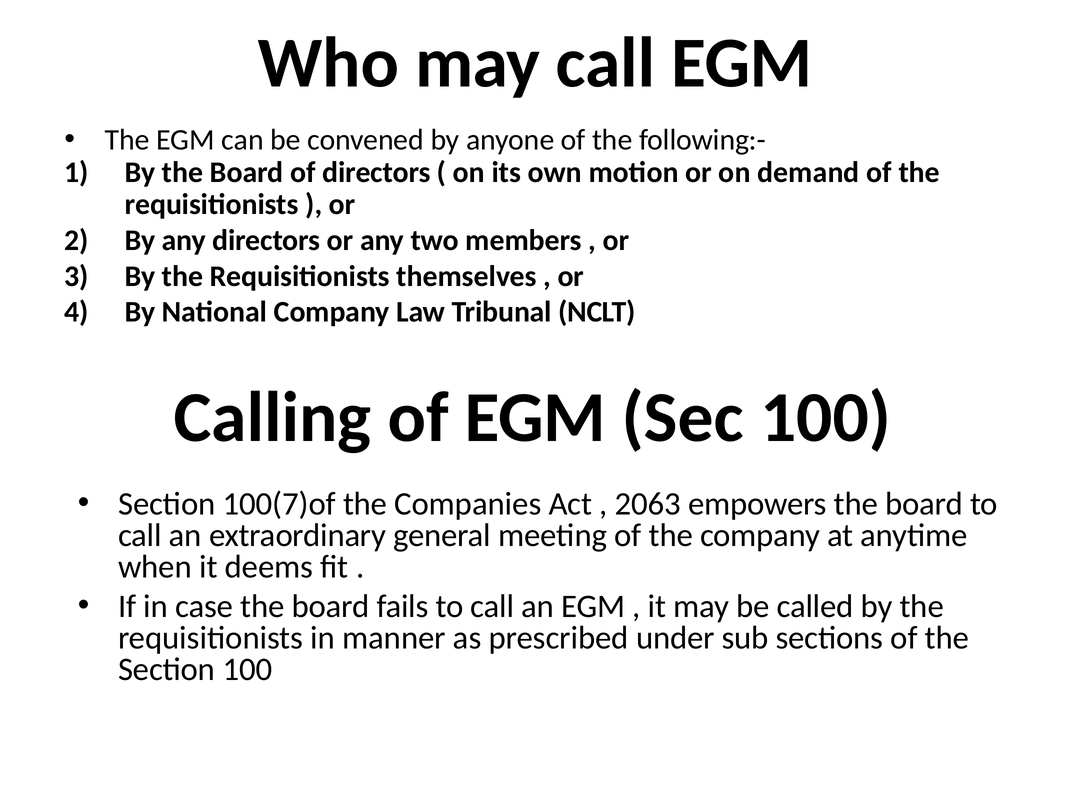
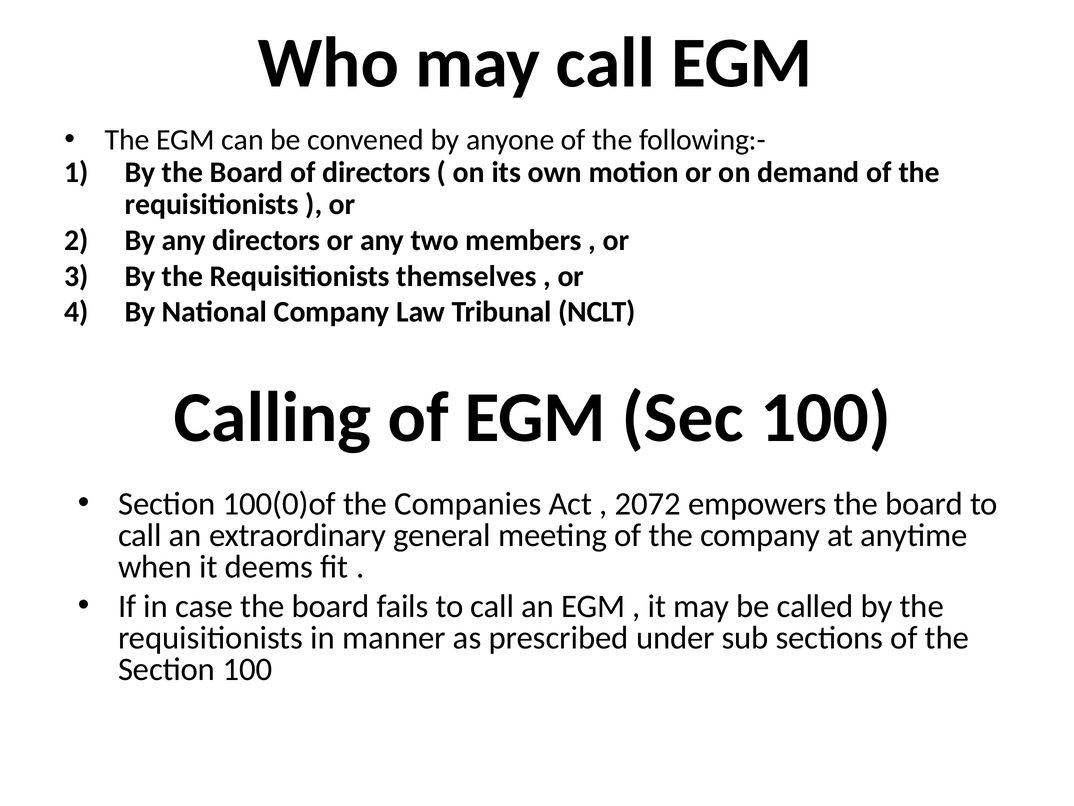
100(7)of: 100(7)of -> 100(0)of
2063: 2063 -> 2072
